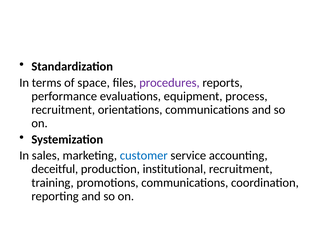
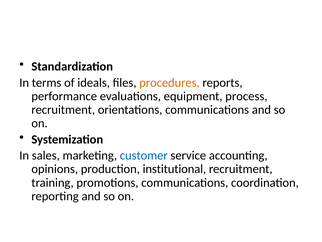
space: space -> ideals
procedures colour: purple -> orange
deceitful: deceitful -> opinions
